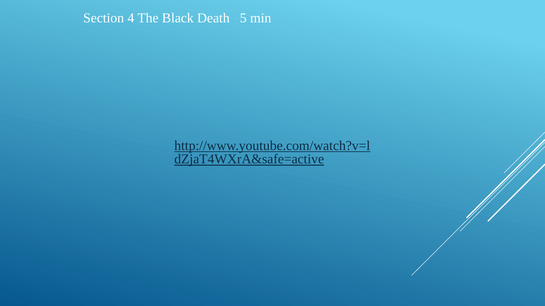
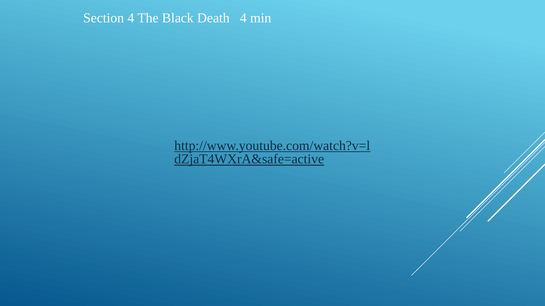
Death 5: 5 -> 4
